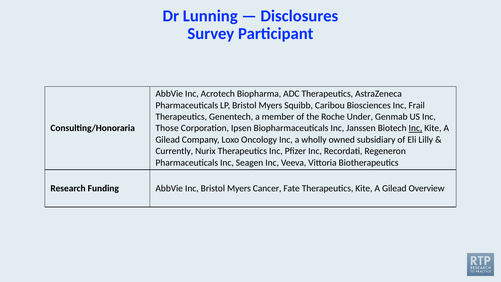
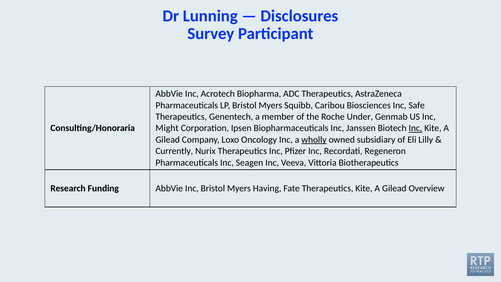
Frail: Frail -> Safe
Those: Those -> Might
wholly underline: none -> present
Cancer: Cancer -> Having
